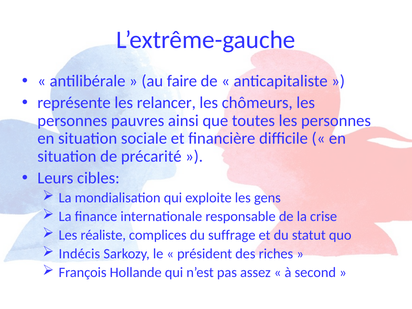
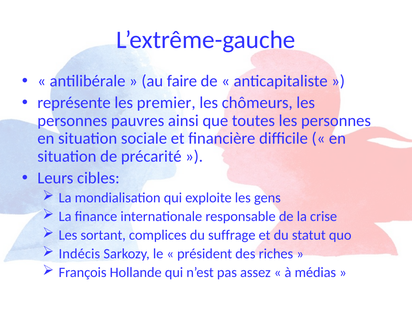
relancer: relancer -> premier
réaliste: réaliste -> sortant
second: second -> médias
